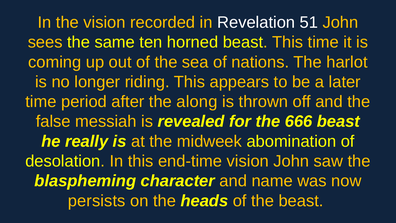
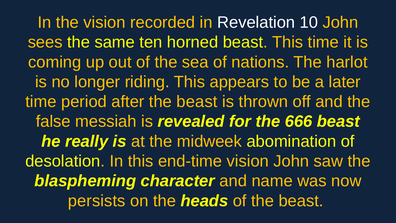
51: 51 -> 10
after the along: along -> beast
